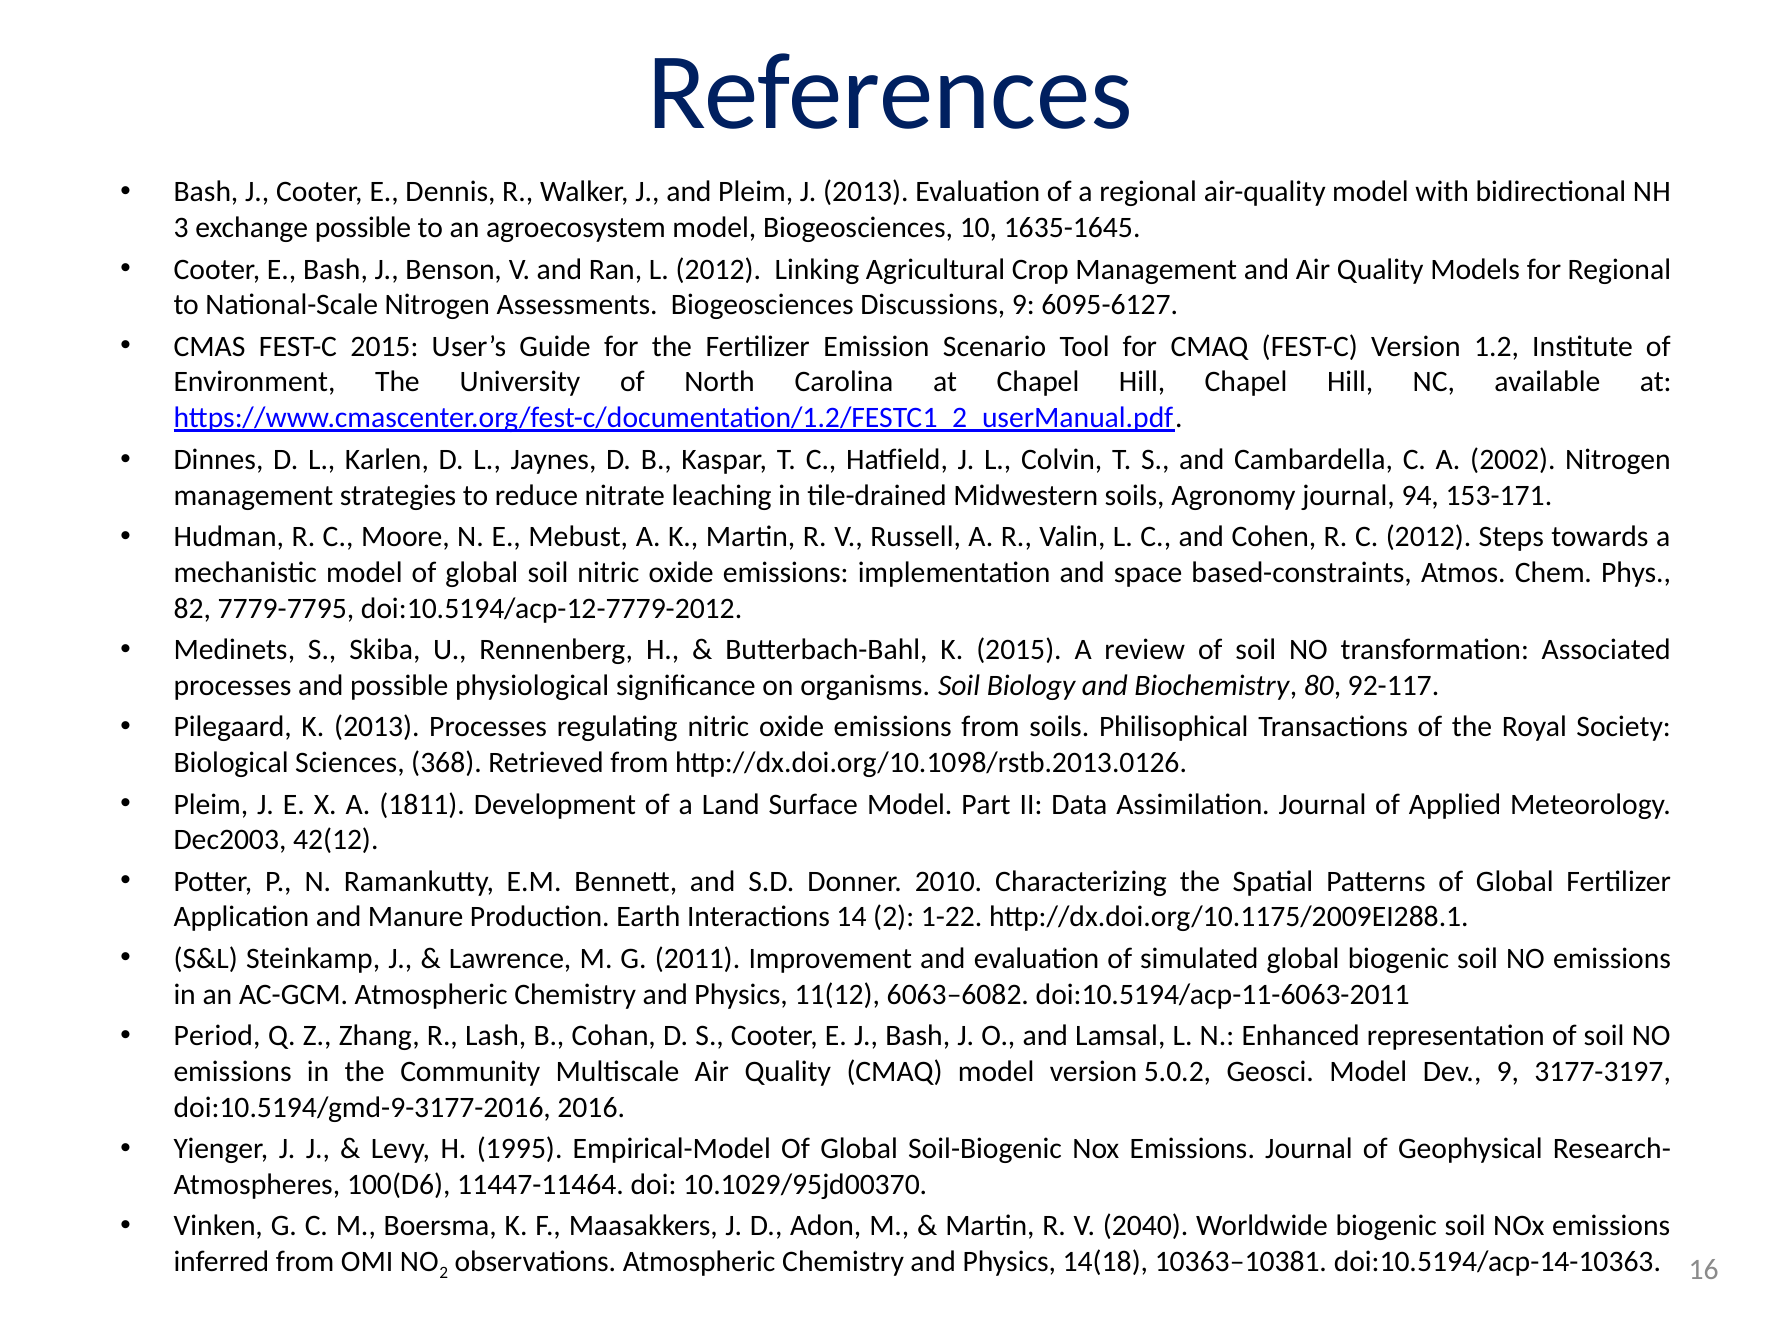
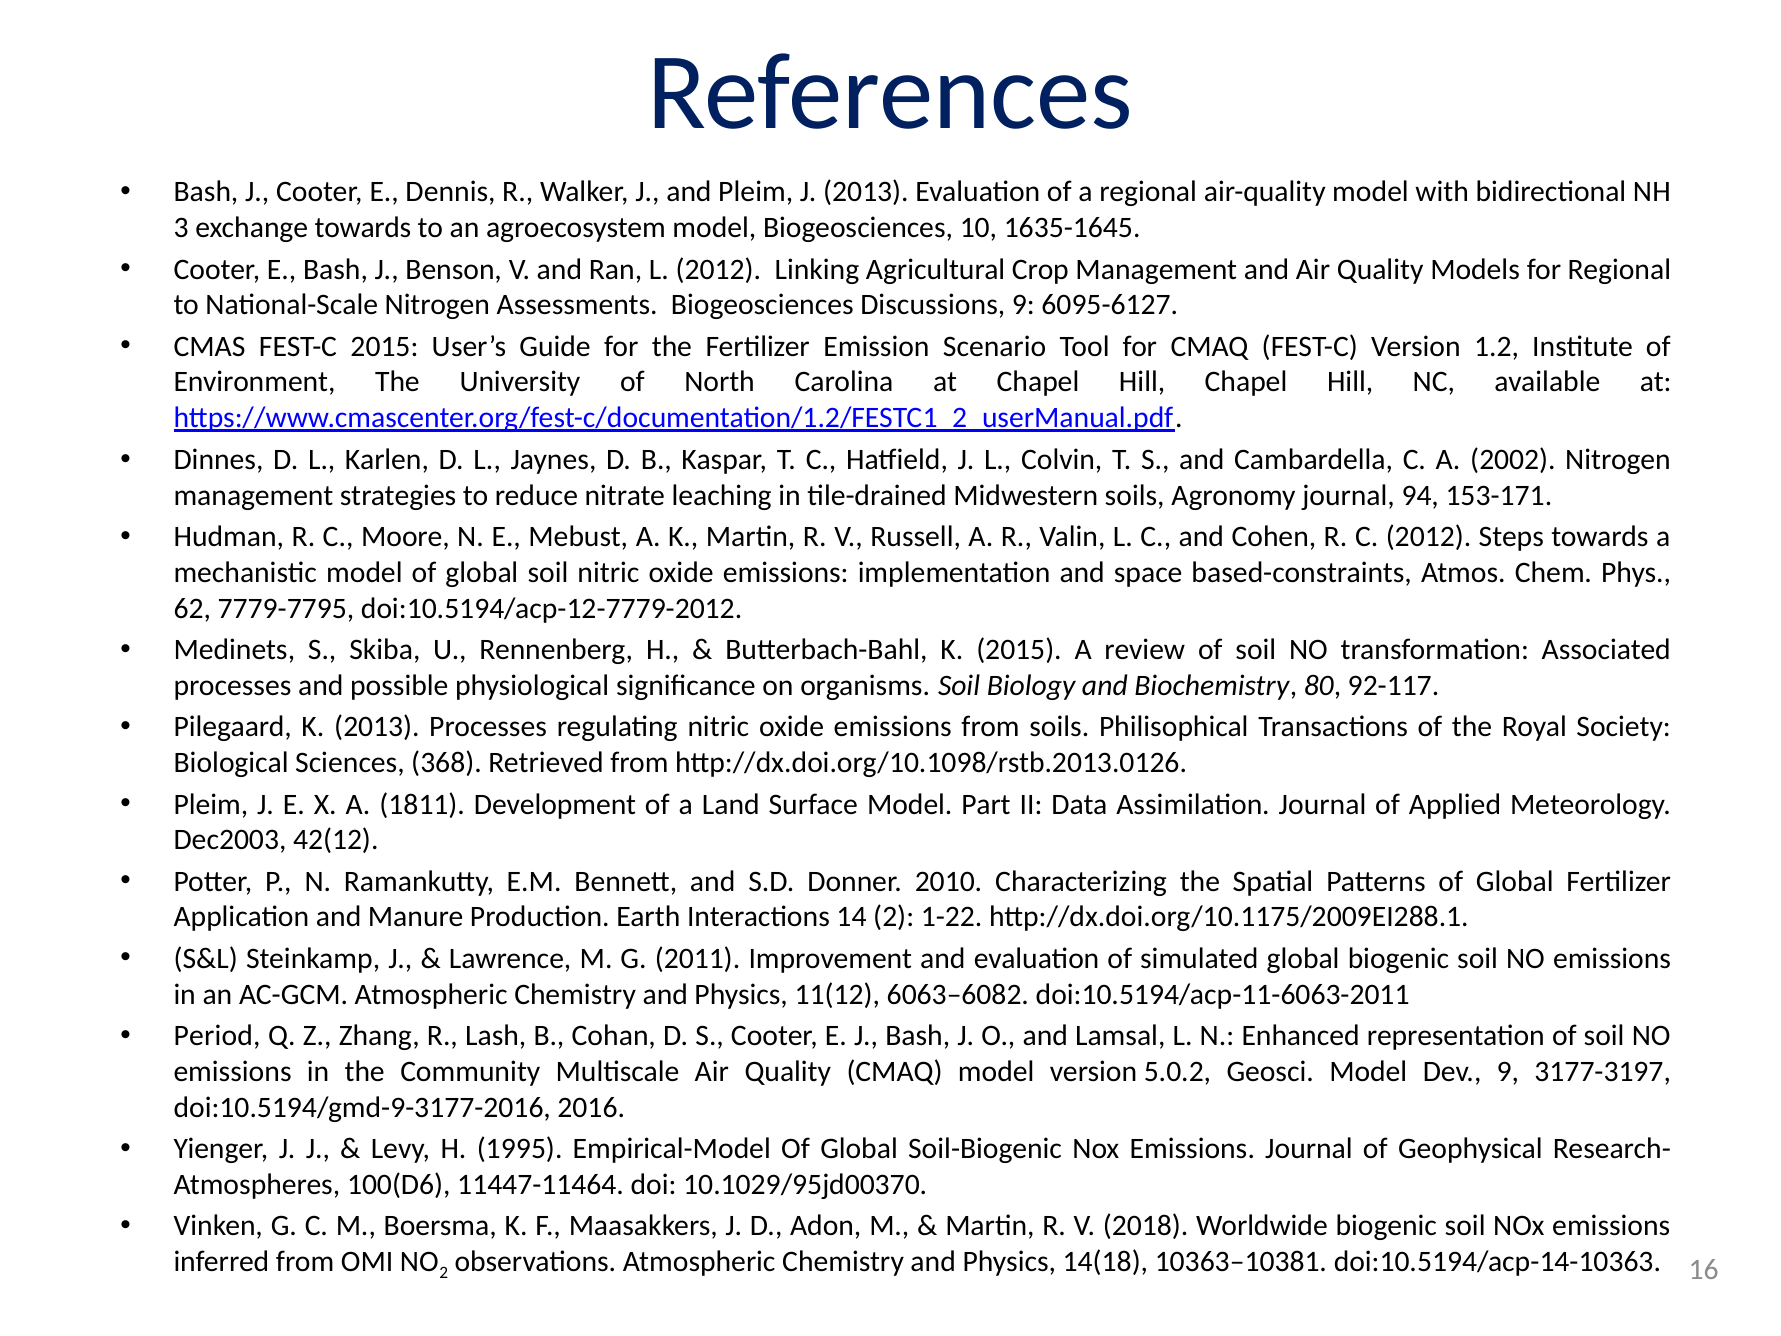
exchange possible: possible -> towards
82: 82 -> 62
2040: 2040 -> 2018
